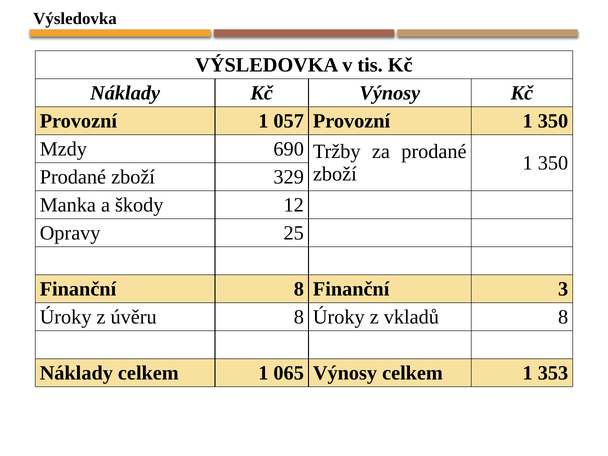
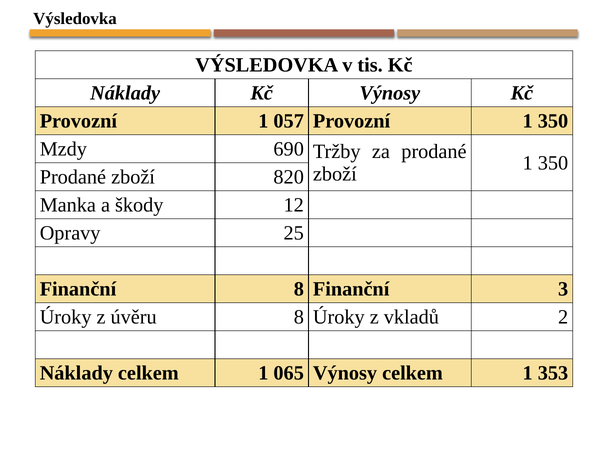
329: 329 -> 820
vkladů 8: 8 -> 2
